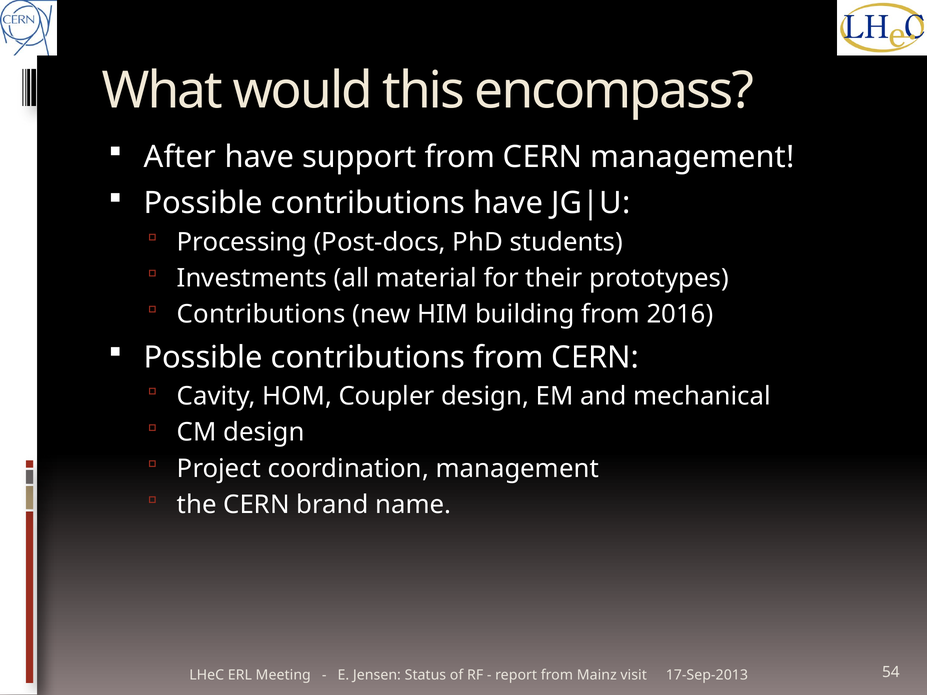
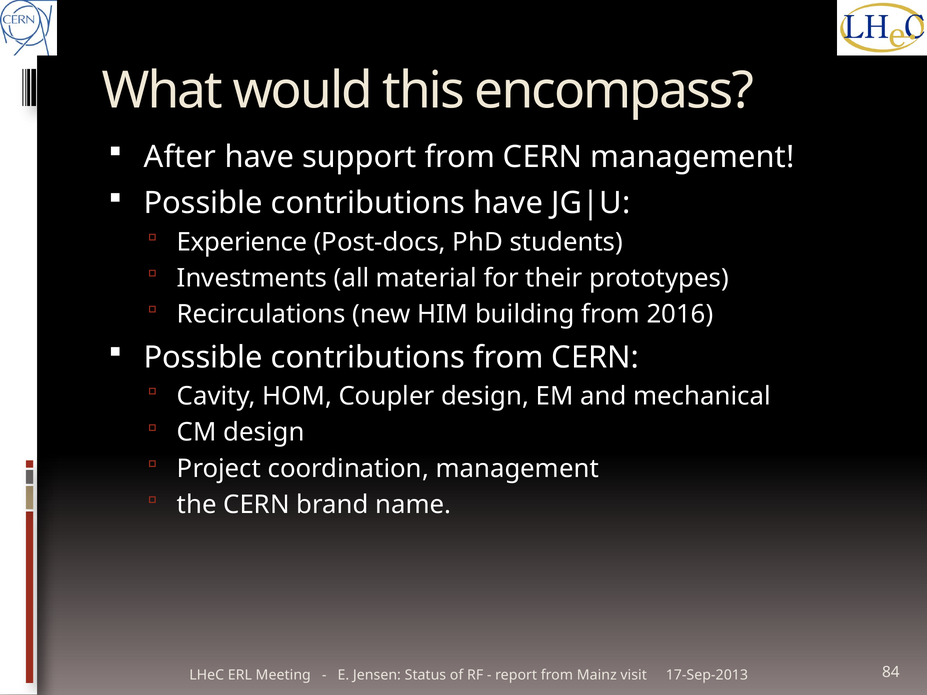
Processing: Processing -> Experience
Contributions at (261, 314): Contributions -> Recirculations
54: 54 -> 84
